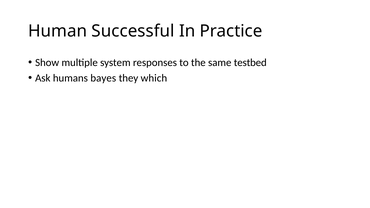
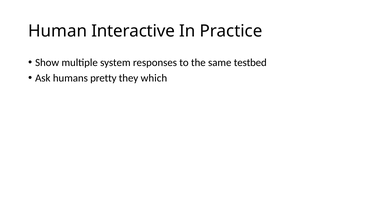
Successful: Successful -> Interactive
bayes: bayes -> pretty
